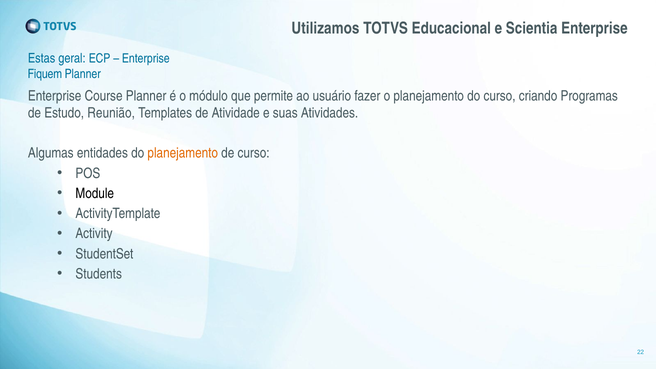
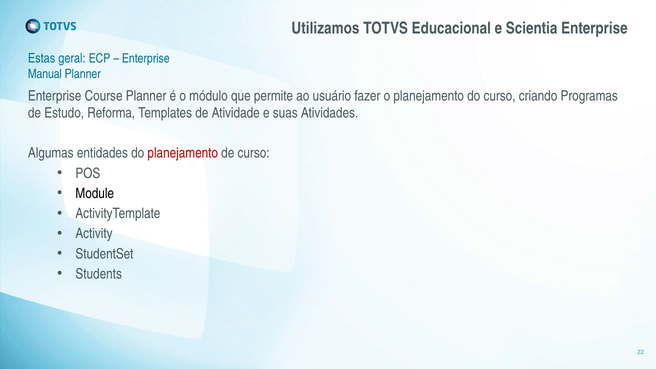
Fiquem: Fiquem -> Manual
Reunião: Reunião -> Reforma
planejamento at (183, 153) colour: orange -> red
